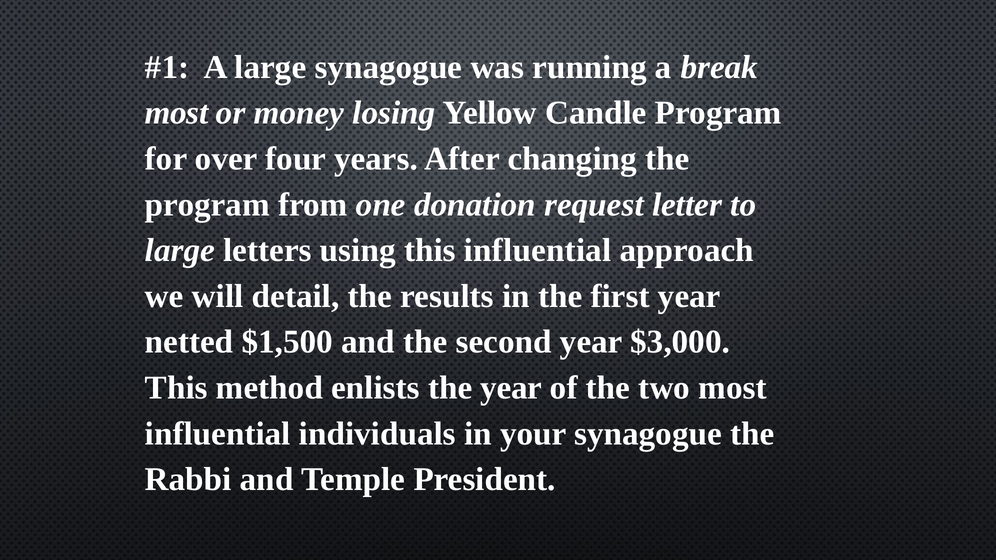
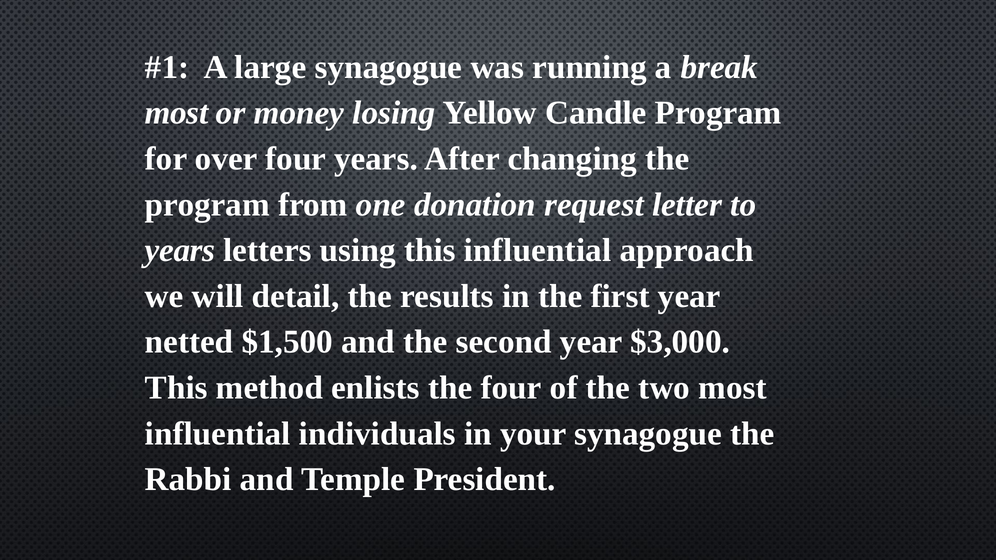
large at (180, 251): large -> years
the year: year -> four
